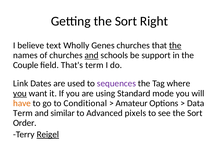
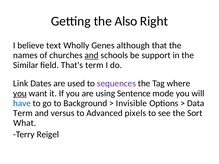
Getting the Sort: Sort -> Also
Genes churches: churches -> although
the at (175, 46) underline: present -> none
Couple: Couple -> Similar
Standard: Standard -> Sentence
have colour: orange -> blue
Conditional: Conditional -> Background
Amateur: Amateur -> Invisible
similar: similar -> versus
Order: Order -> What
Reigel underline: present -> none
